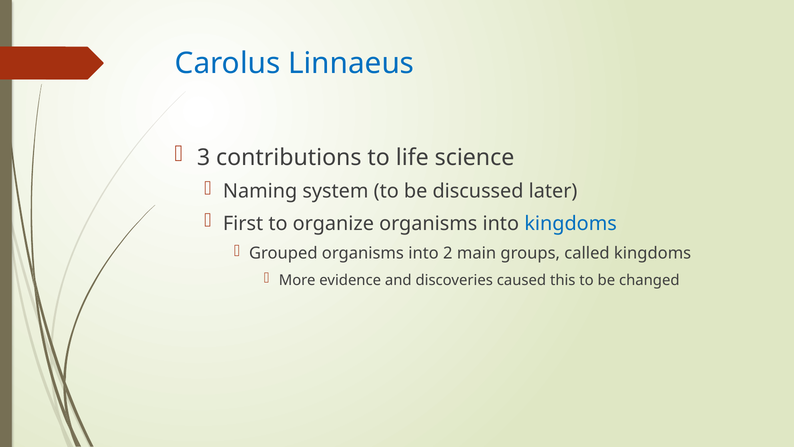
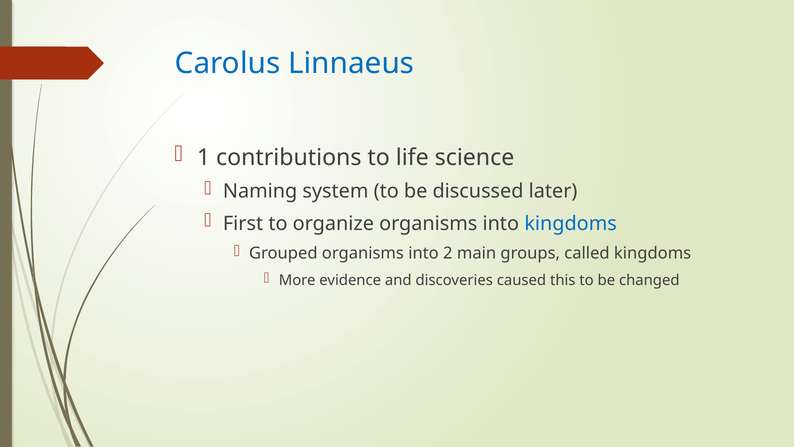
3: 3 -> 1
